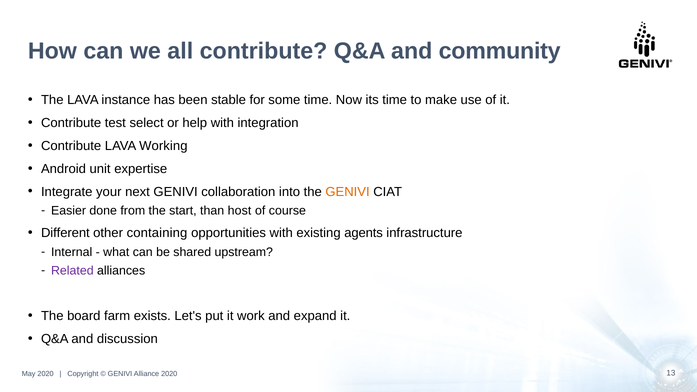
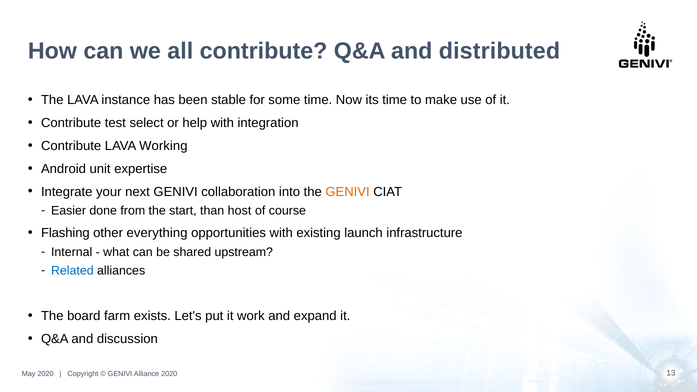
community: community -> distributed
Different: Different -> Flashing
containing: containing -> everything
agents: agents -> launch
Related colour: purple -> blue
